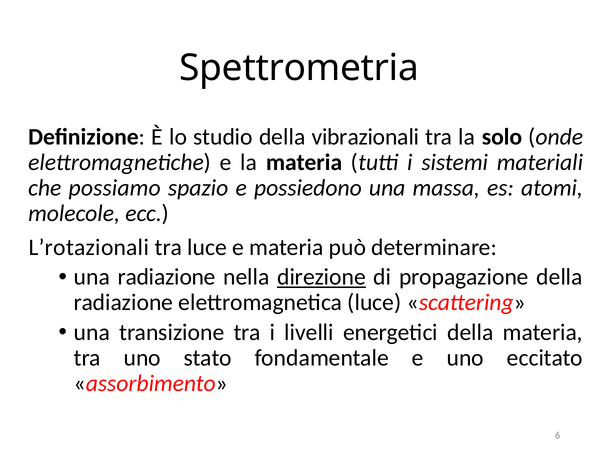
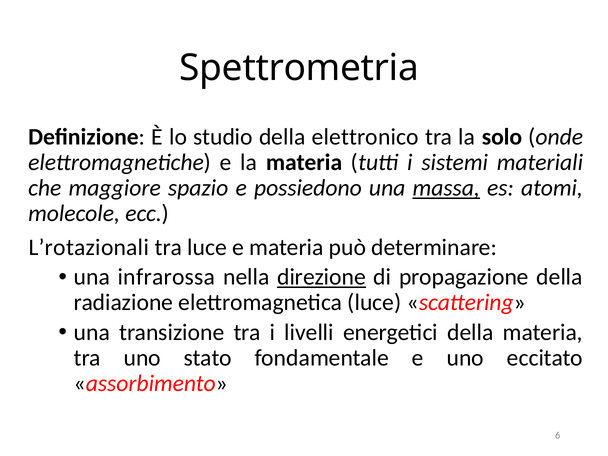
vibrazionali: vibrazionali -> elettronico
possiamo: possiamo -> maggiore
massa underline: none -> present
una radiazione: radiazione -> infrarossa
